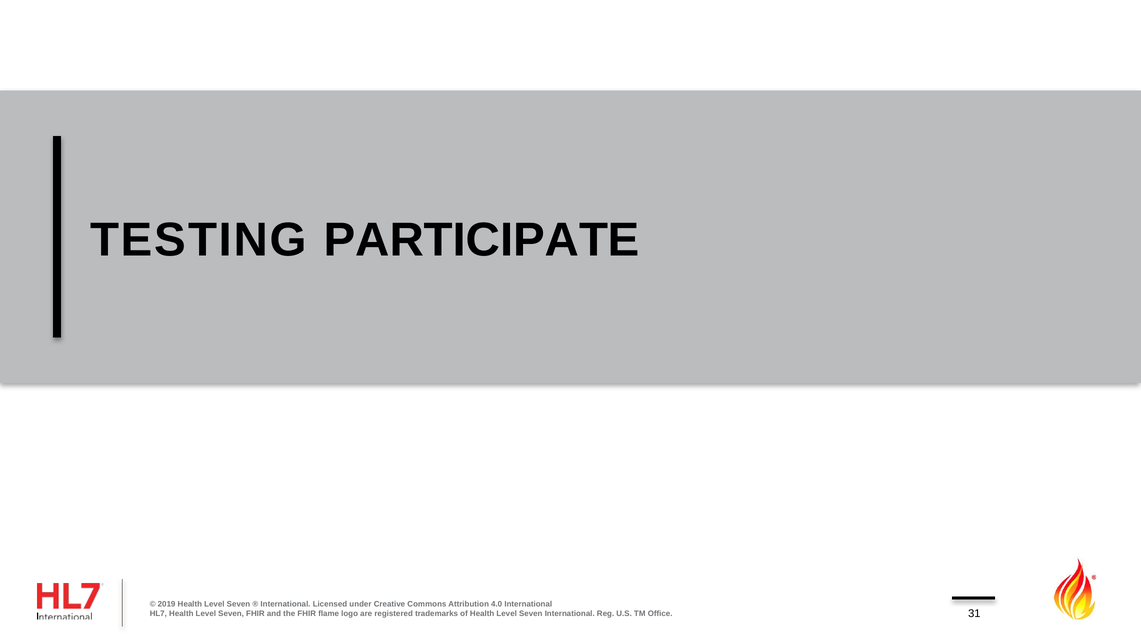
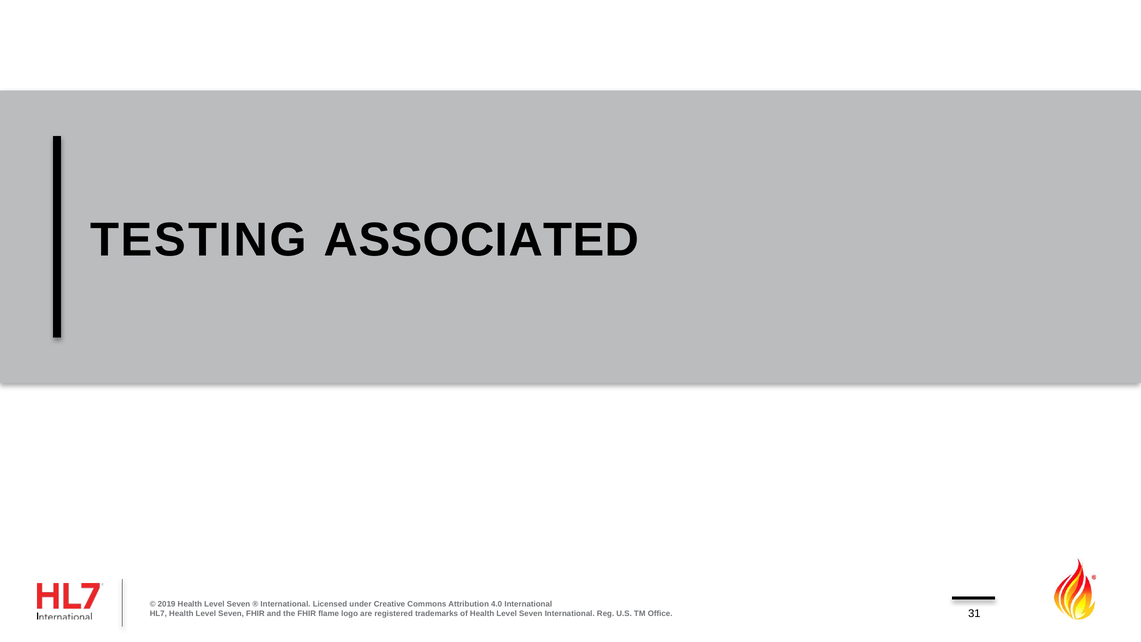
PARTICIPATE: PARTICIPATE -> ASSOCIATED
